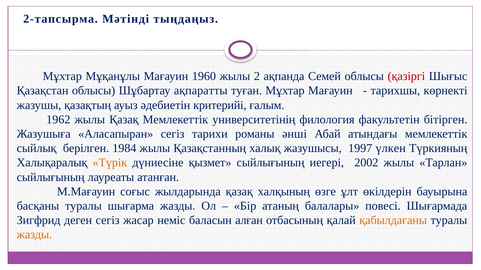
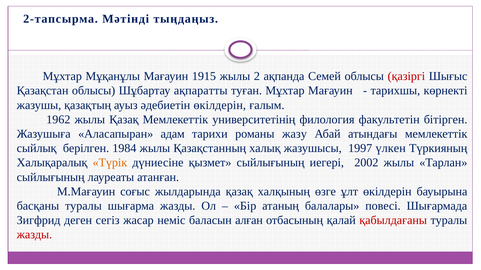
1960: 1960 -> 1915
әдебиетін критерийі: критерийі -> өкілдерін
Аласапыран сегіз: сегіз -> адам
әнші: әнші -> жазу
қабылдағаны colour: orange -> red
жазды at (34, 235) colour: orange -> red
